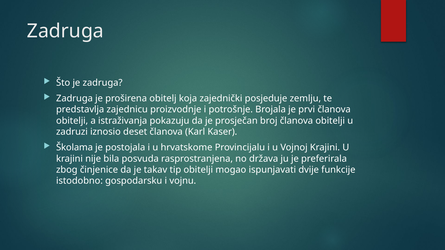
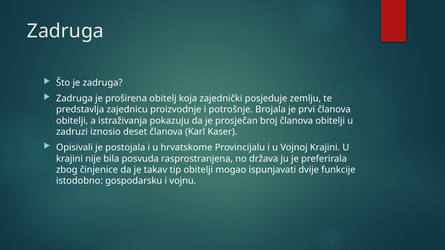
Školama: Školama -> Opisivali
